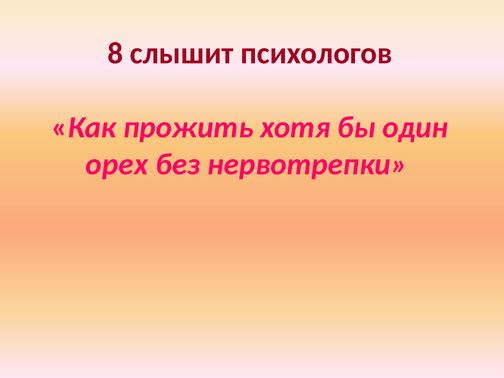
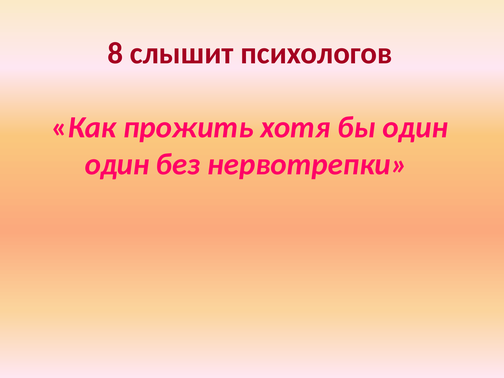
орех at (117, 164): орех -> один
